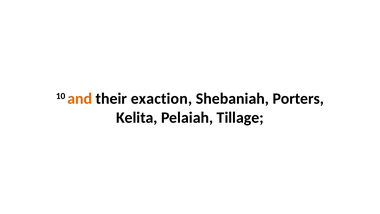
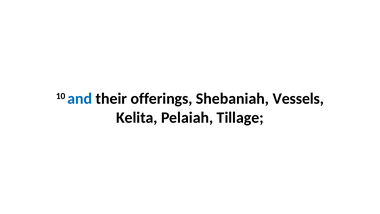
and colour: orange -> blue
exaction: exaction -> offerings
Porters: Porters -> Vessels
